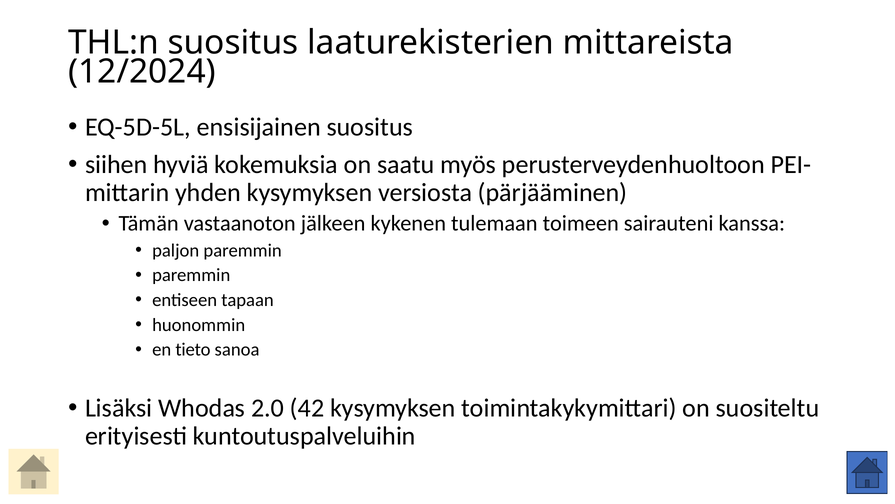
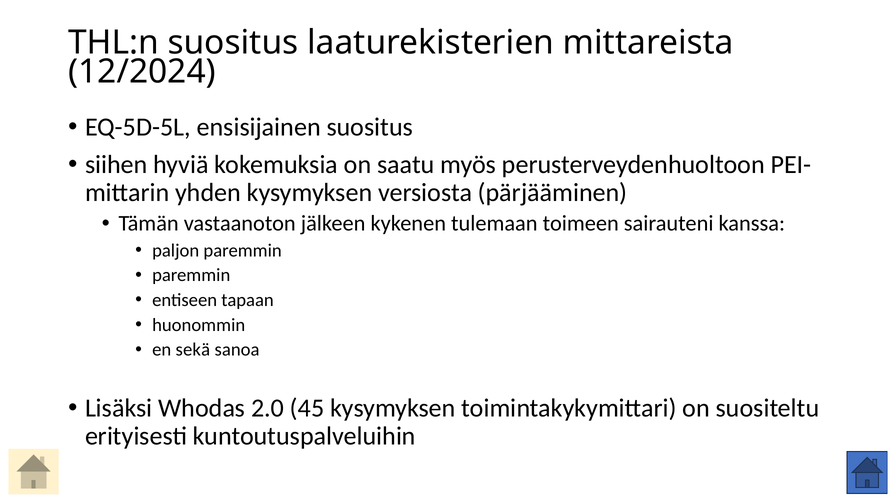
tieto: tieto -> sekä
42: 42 -> 45
